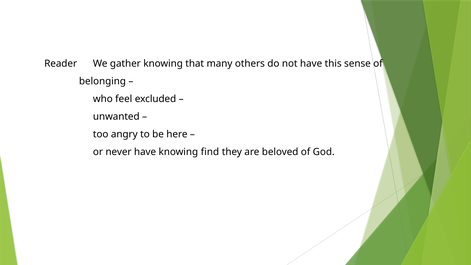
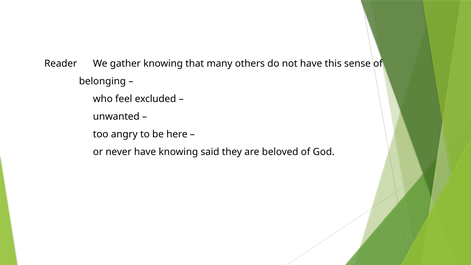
find: find -> said
